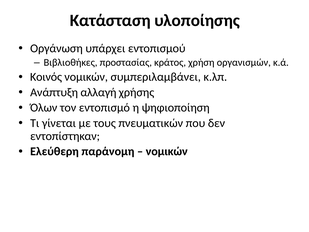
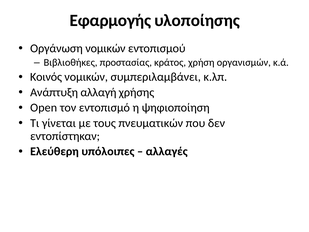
Κατάσταση: Κατάσταση -> Εφαρμογής
Οργάνωση υπάρχει: υπάρχει -> νομικών
Όλων: Όλων -> Open
παράνομη: παράνομη -> υπόλοιπες
νομικών at (167, 151): νομικών -> αλλαγές
